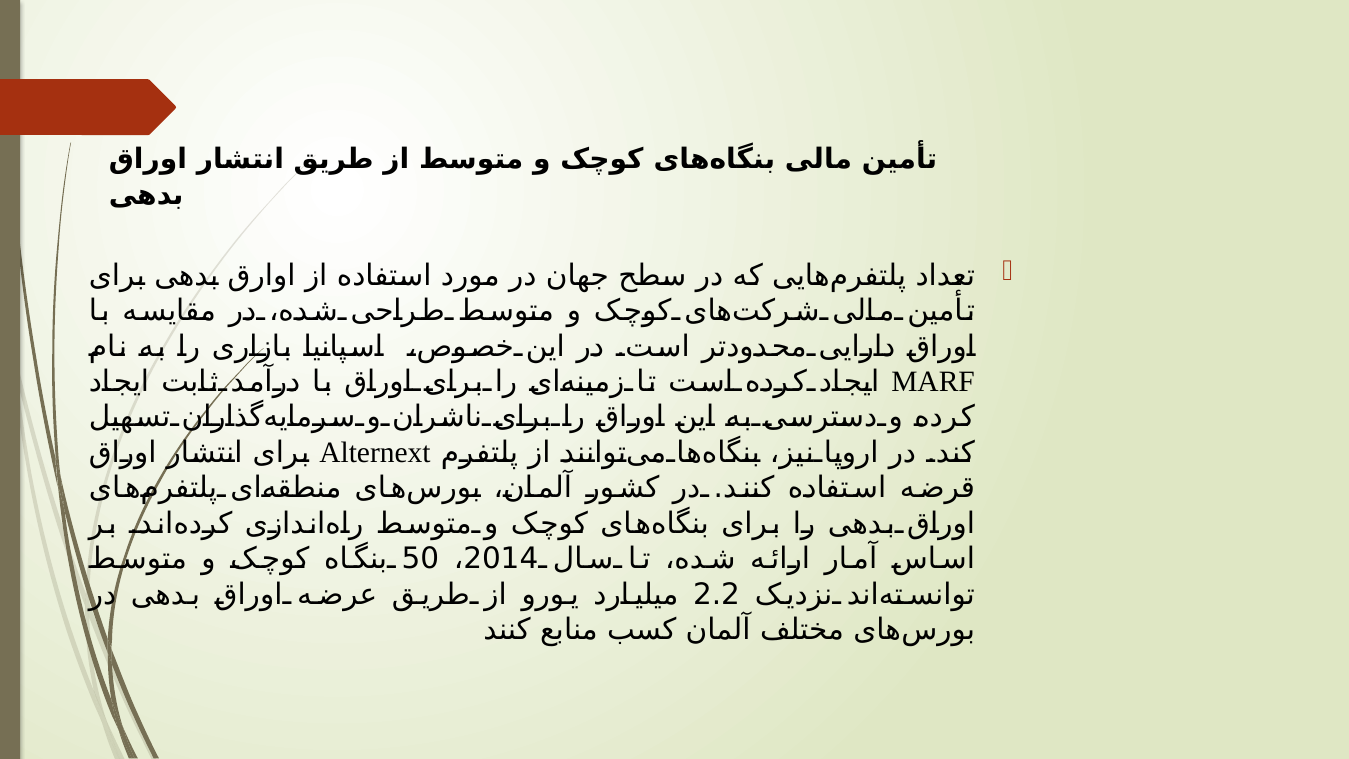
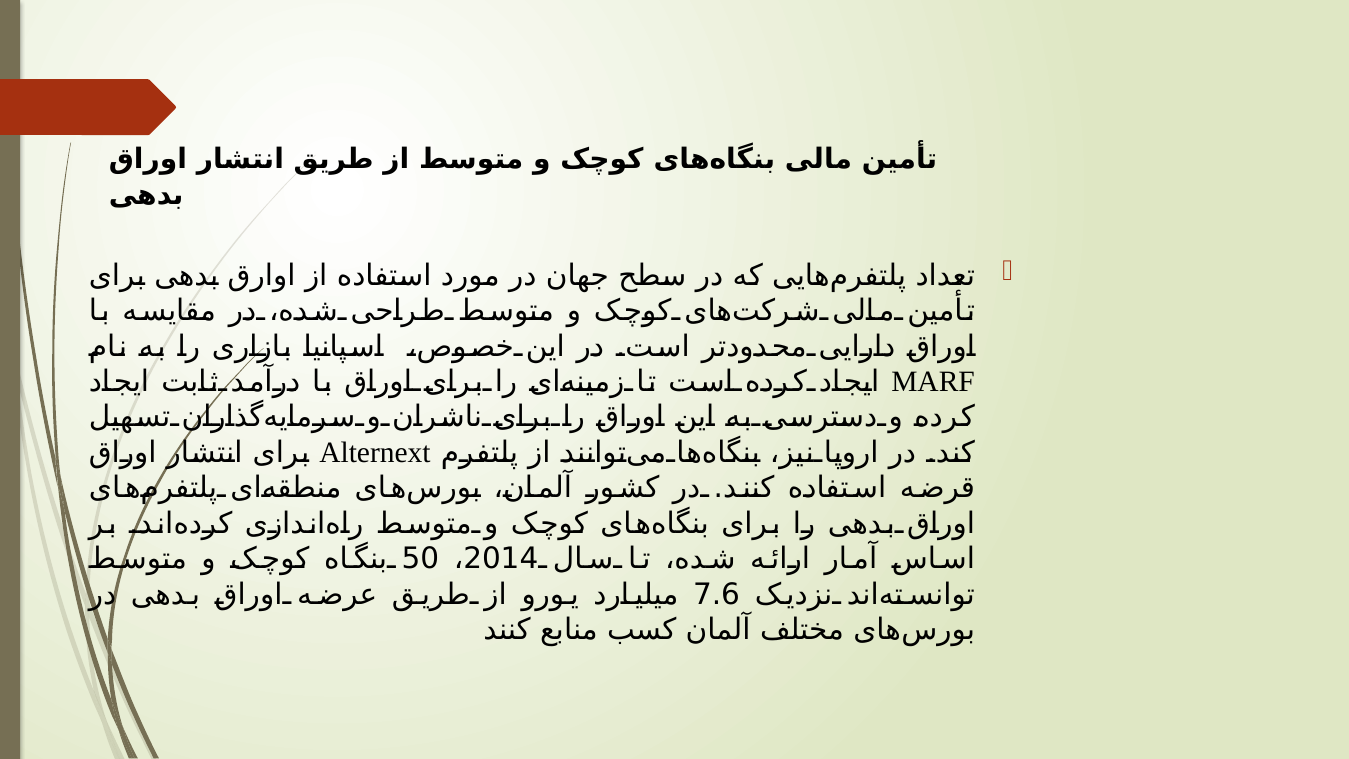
2.2: 2.2 -> 7.6
